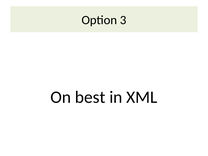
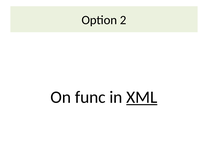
3: 3 -> 2
best: best -> func
XML underline: none -> present
